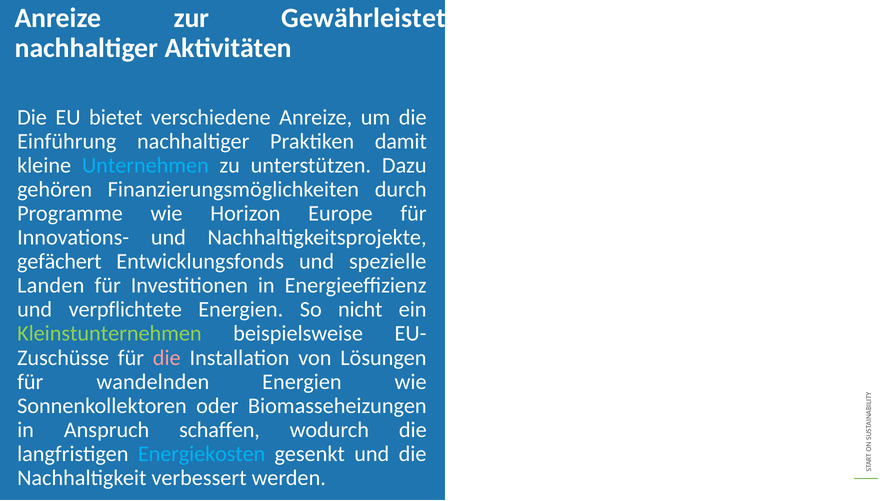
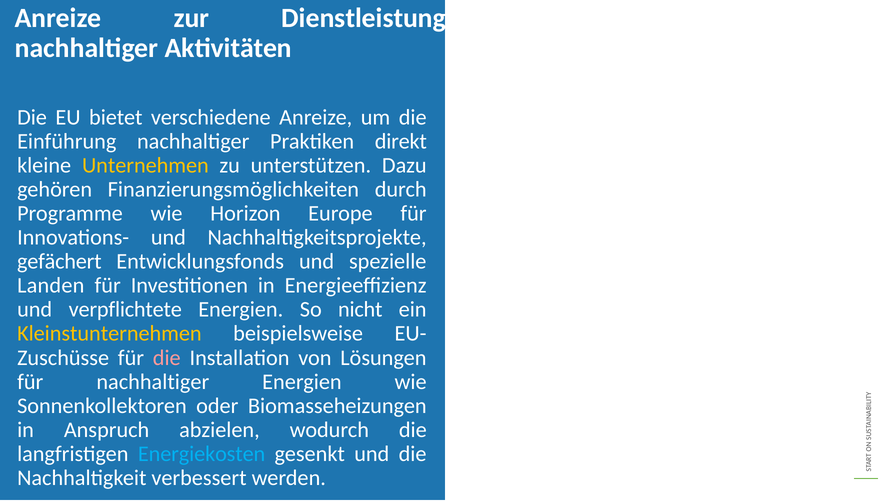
Gewährleistet: Gewährleistet -> Dienstleistung
damit: damit -> direkt
Unternehmen colour: light blue -> yellow
Kleinstunternehmen colour: light green -> yellow
für wandelnden: wandelnden -> nachhaltiger
schaffen: schaffen -> abzielen
